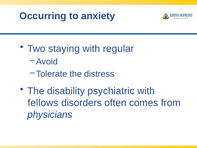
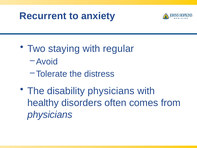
Occurring: Occurring -> Recurrent
disability psychiatric: psychiatric -> physicians
fellows: fellows -> healthy
